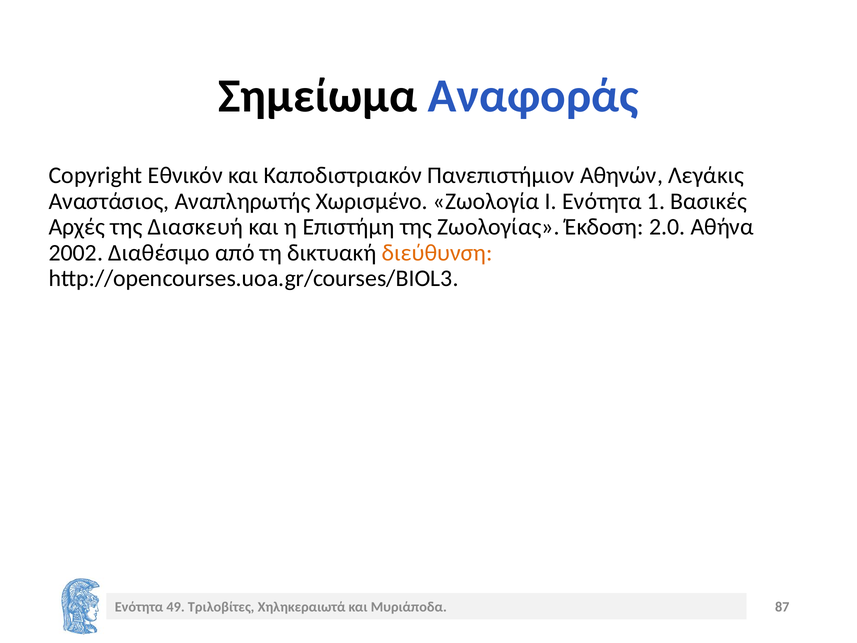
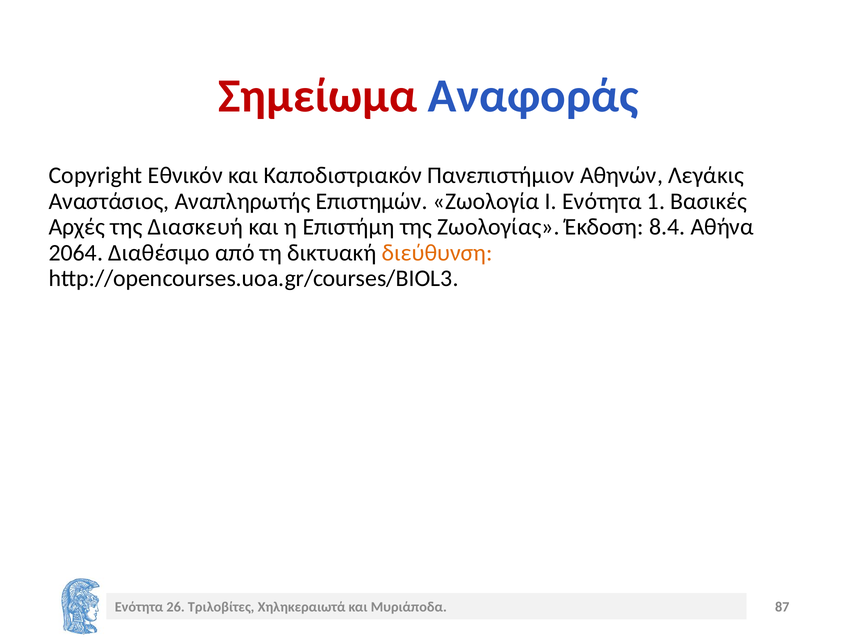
Σημείωμα colour: black -> red
Χωρισμένο: Χωρισμένο -> Επιστημών
2.0: 2.0 -> 8.4
2002: 2002 -> 2064
49: 49 -> 26
